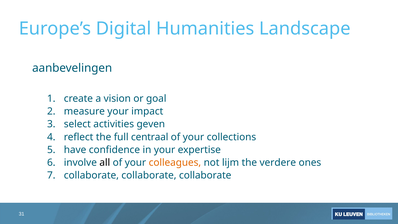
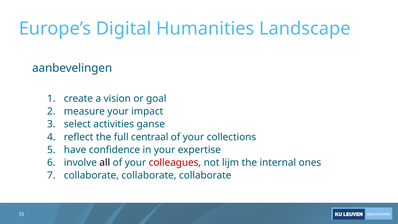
geven: geven -> ganse
colleagues colour: orange -> red
verdere: verdere -> internal
